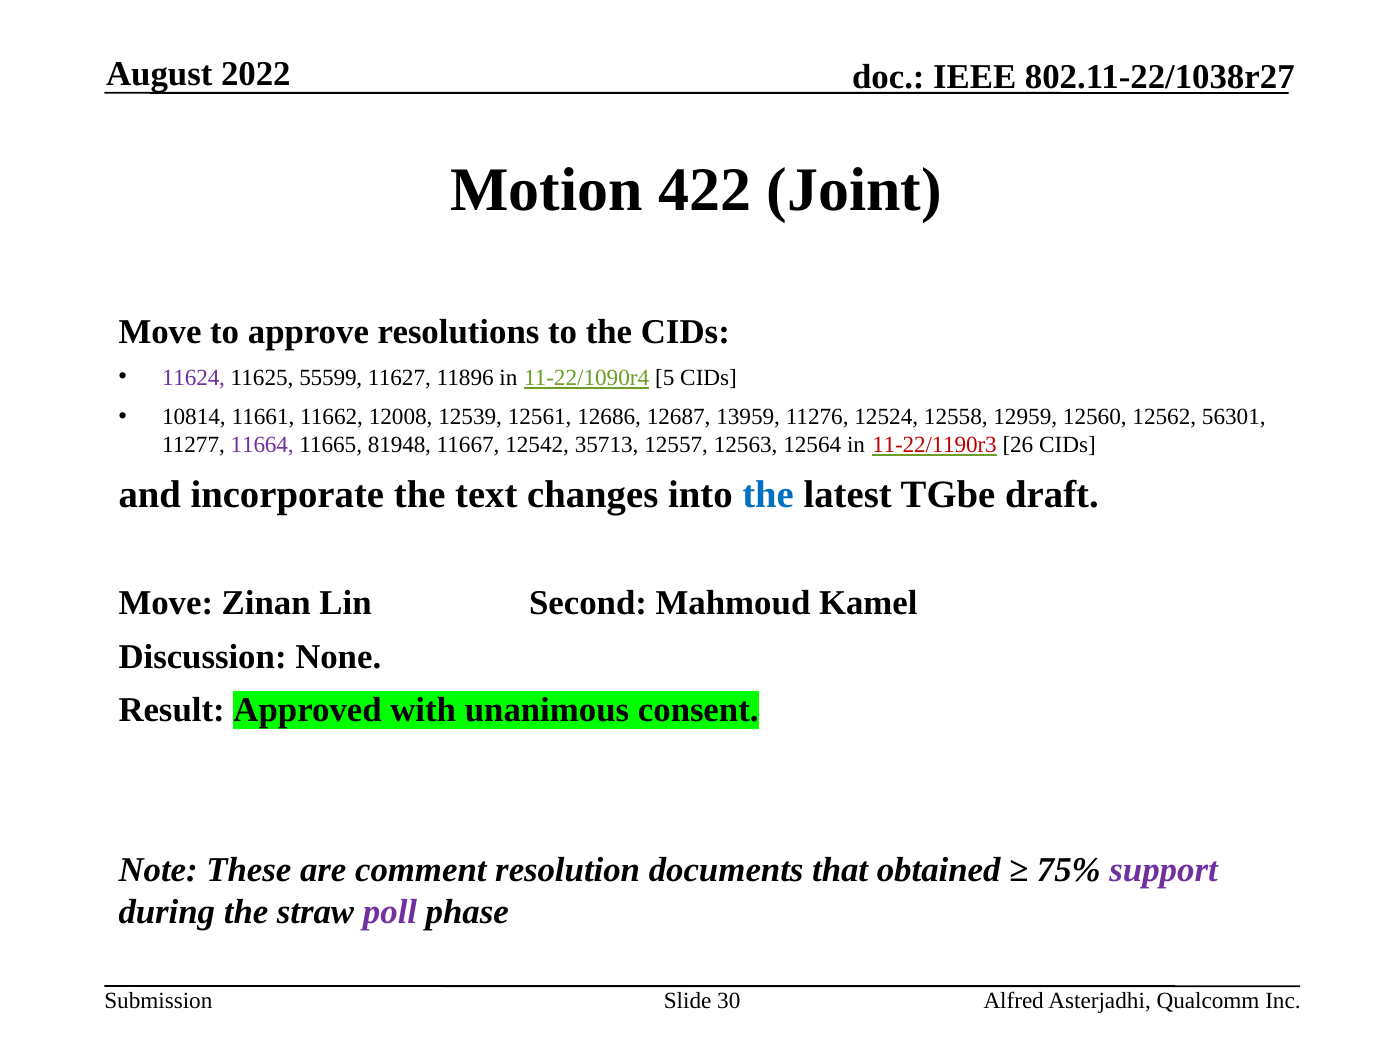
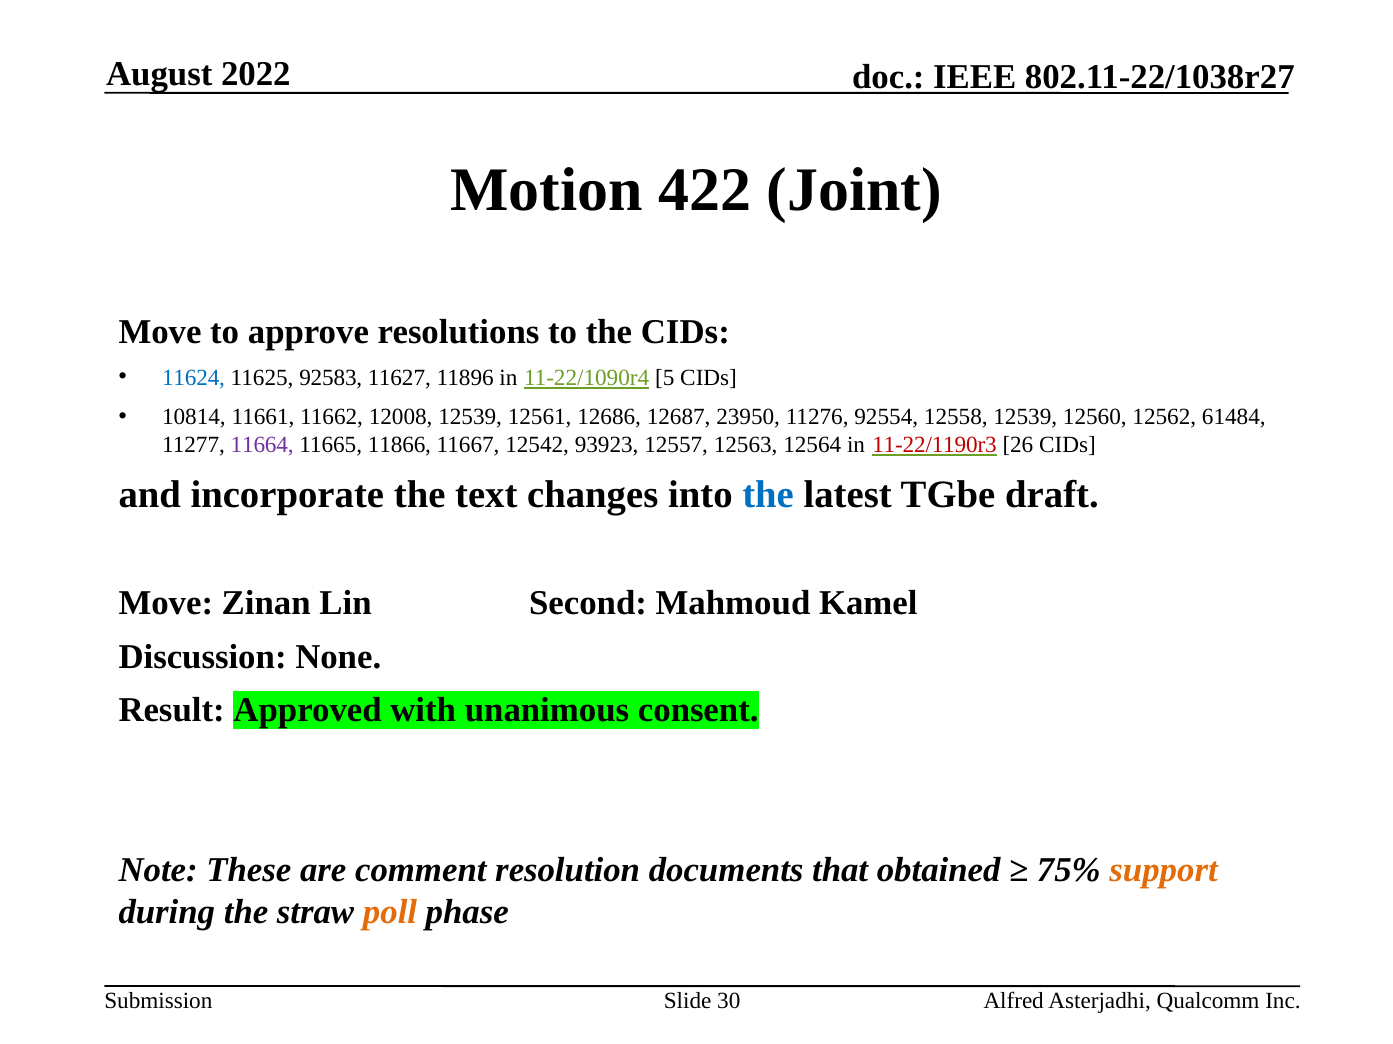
11624 colour: purple -> blue
55599: 55599 -> 92583
13959: 13959 -> 23950
12524: 12524 -> 92554
12558 12959: 12959 -> 12539
56301: 56301 -> 61484
81948: 81948 -> 11866
35713: 35713 -> 93923
support colour: purple -> orange
poll colour: purple -> orange
